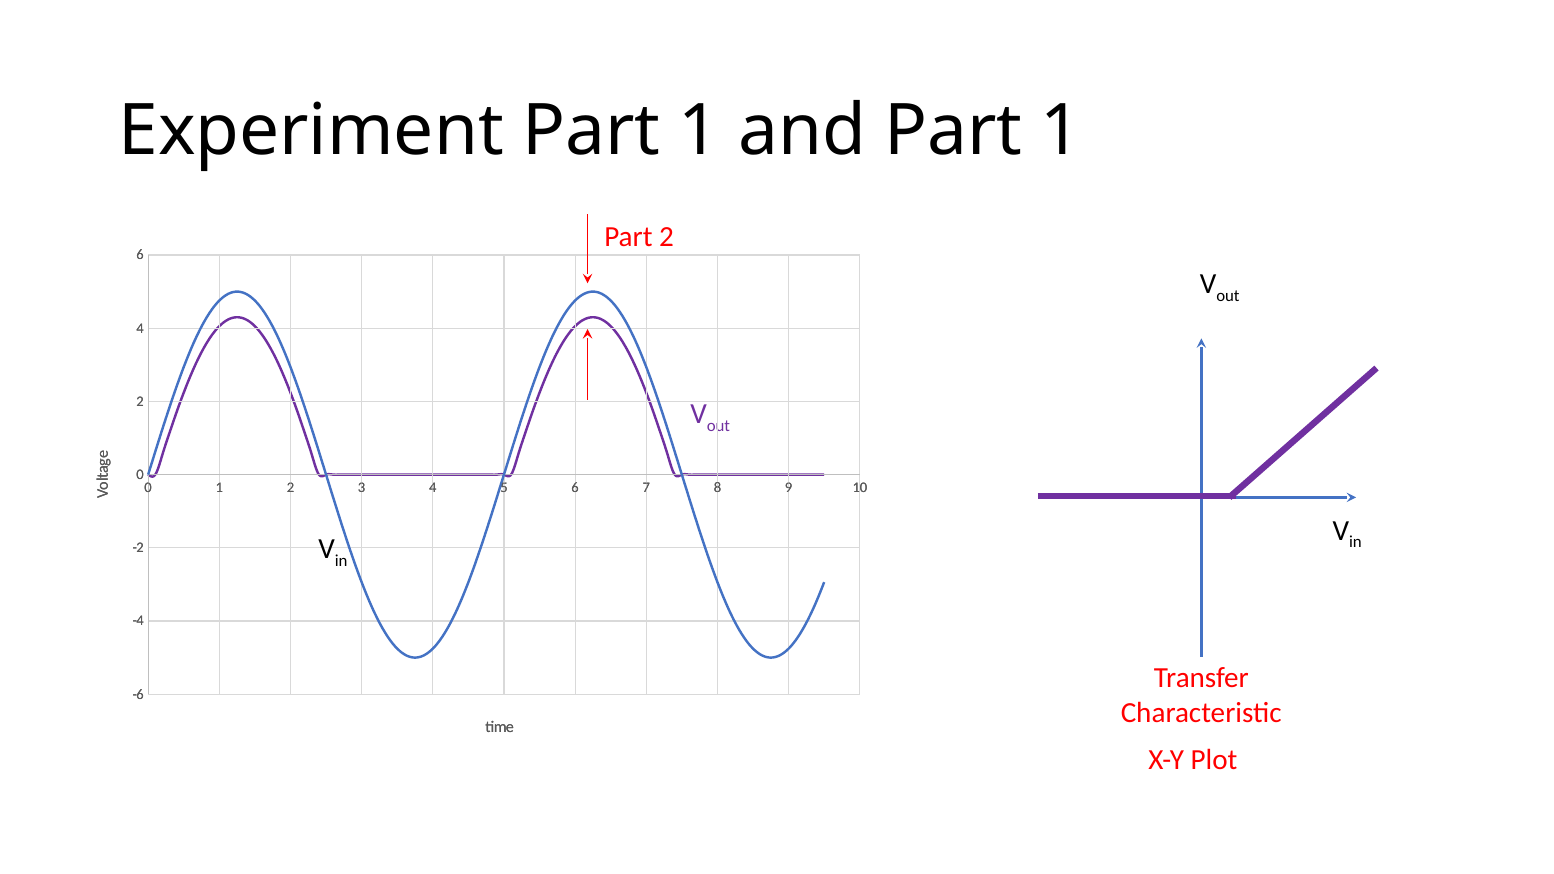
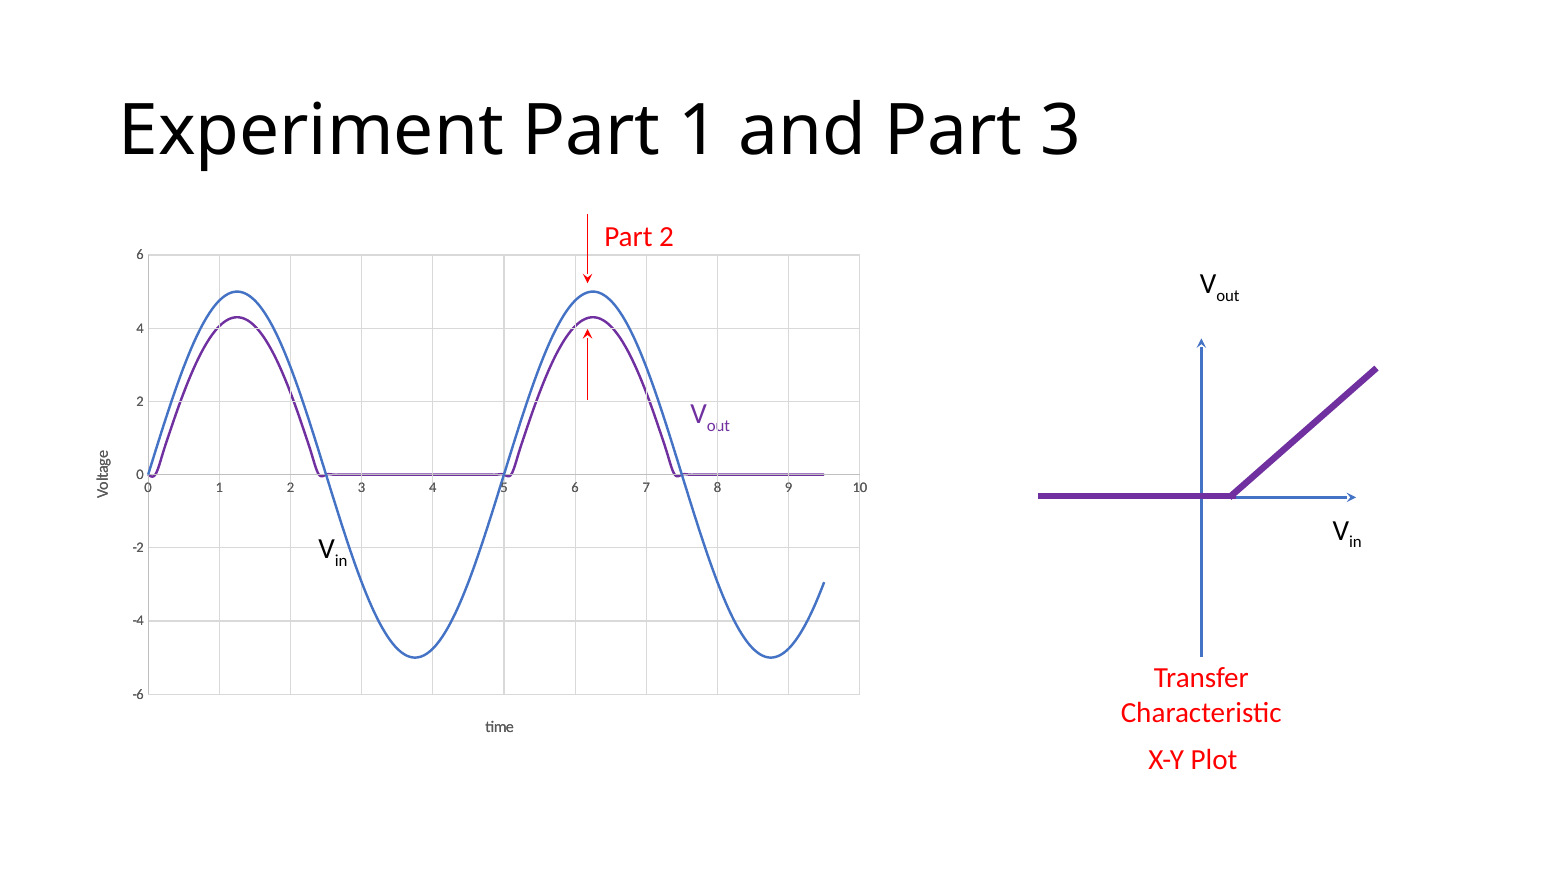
and Part 1: 1 -> 3
